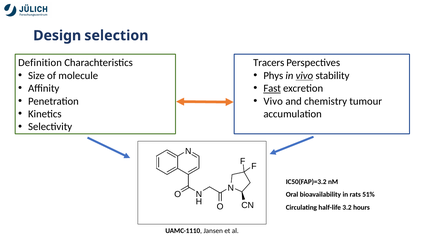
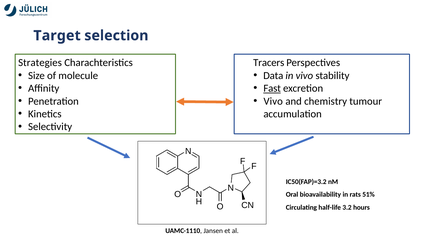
Design: Design -> Target
Definition: Definition -> Strategies
Phys: Phys -> Data
vivo at (304, 75) underline: present -> none
